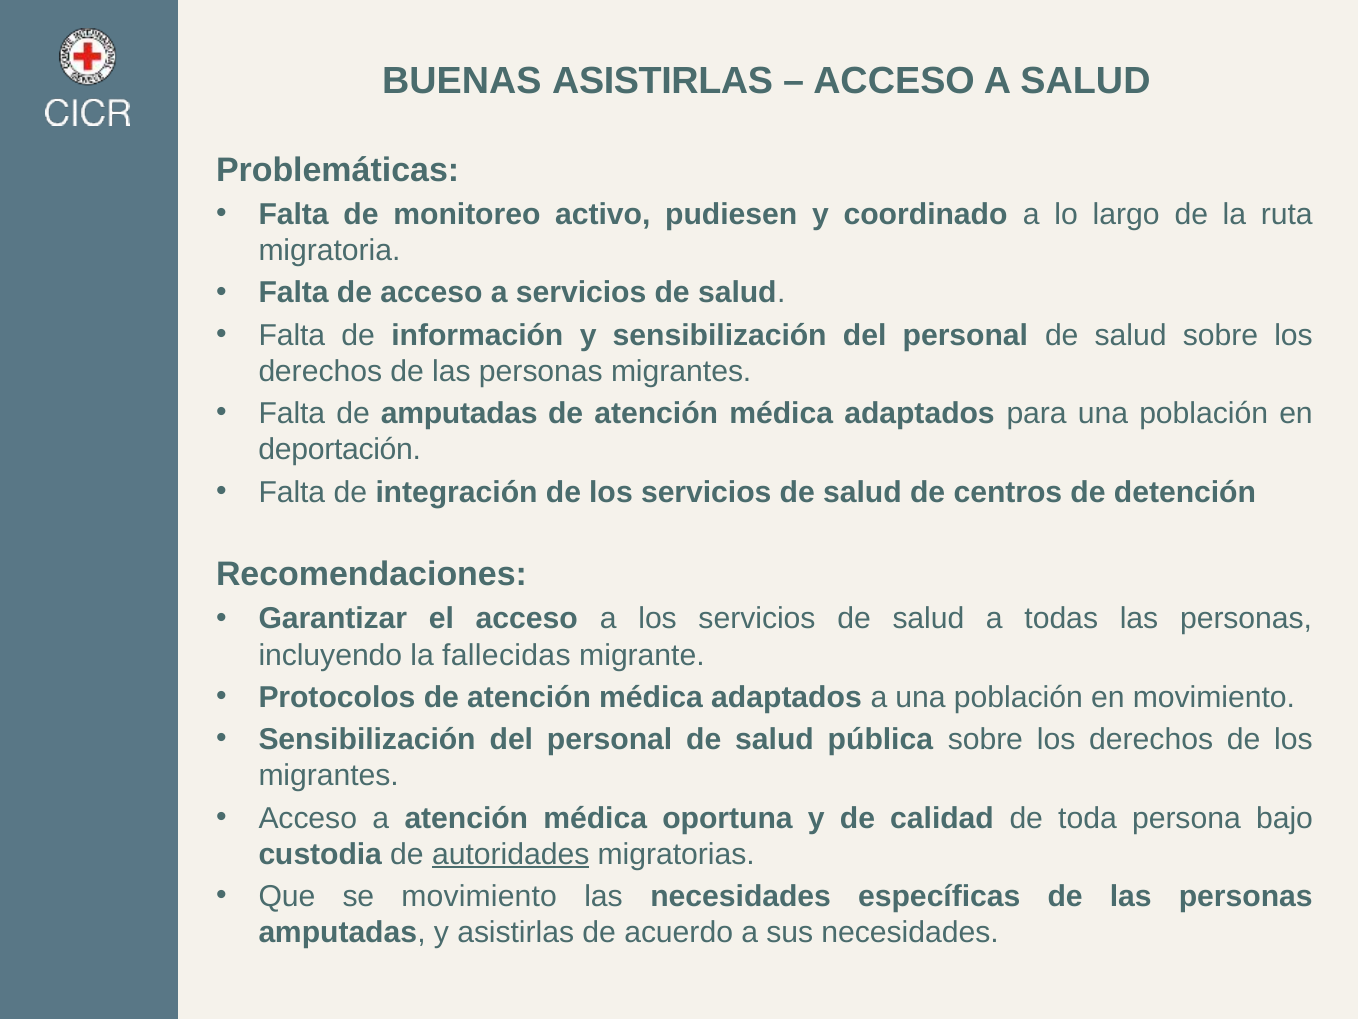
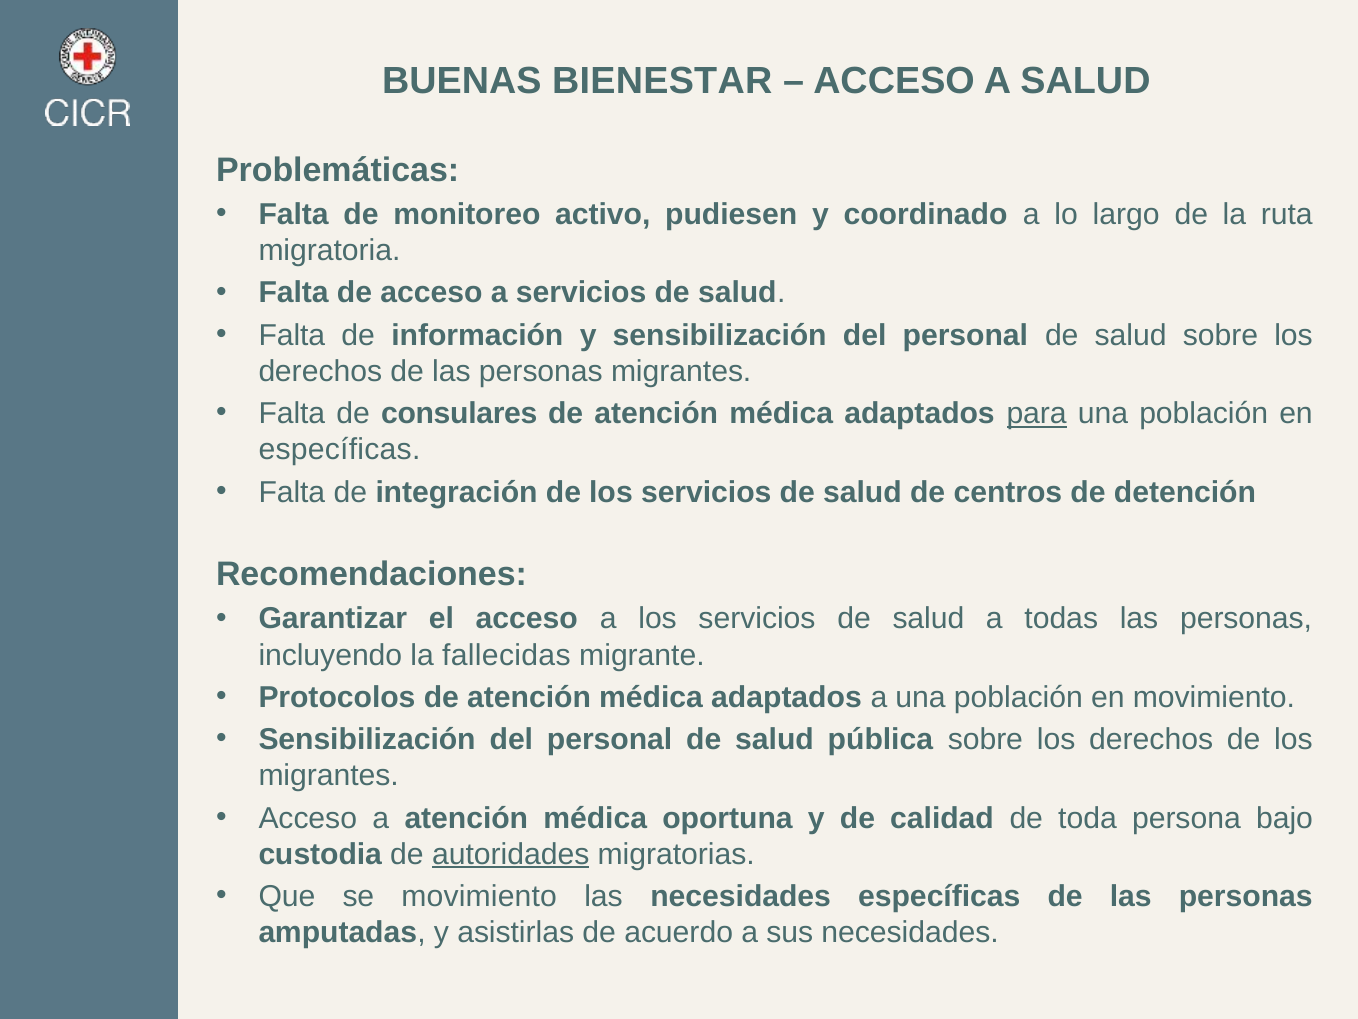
BUENAS ASISTIRLAS: ASISTIRLAS -> BIENESTAR
de amputadas: amputadas -> consulares
para underline: none -> present
deportación at (340, 450): deportación -> específicas
